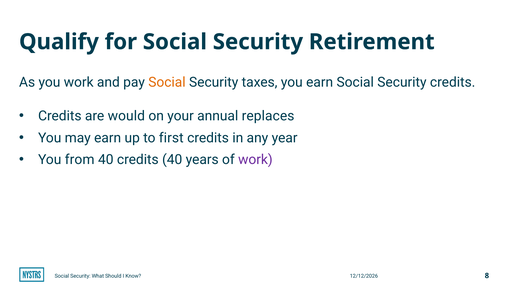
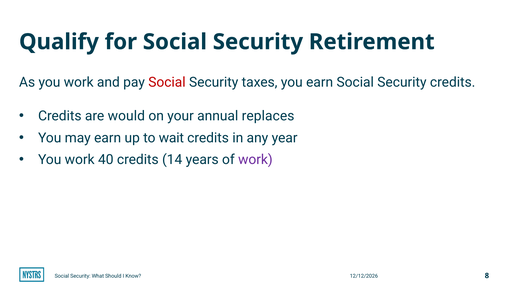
Social at (167, 82) colour: orange -> red
first: first -> wait
from at (80, 160): from -> work
credits 40: 40 -> 14
